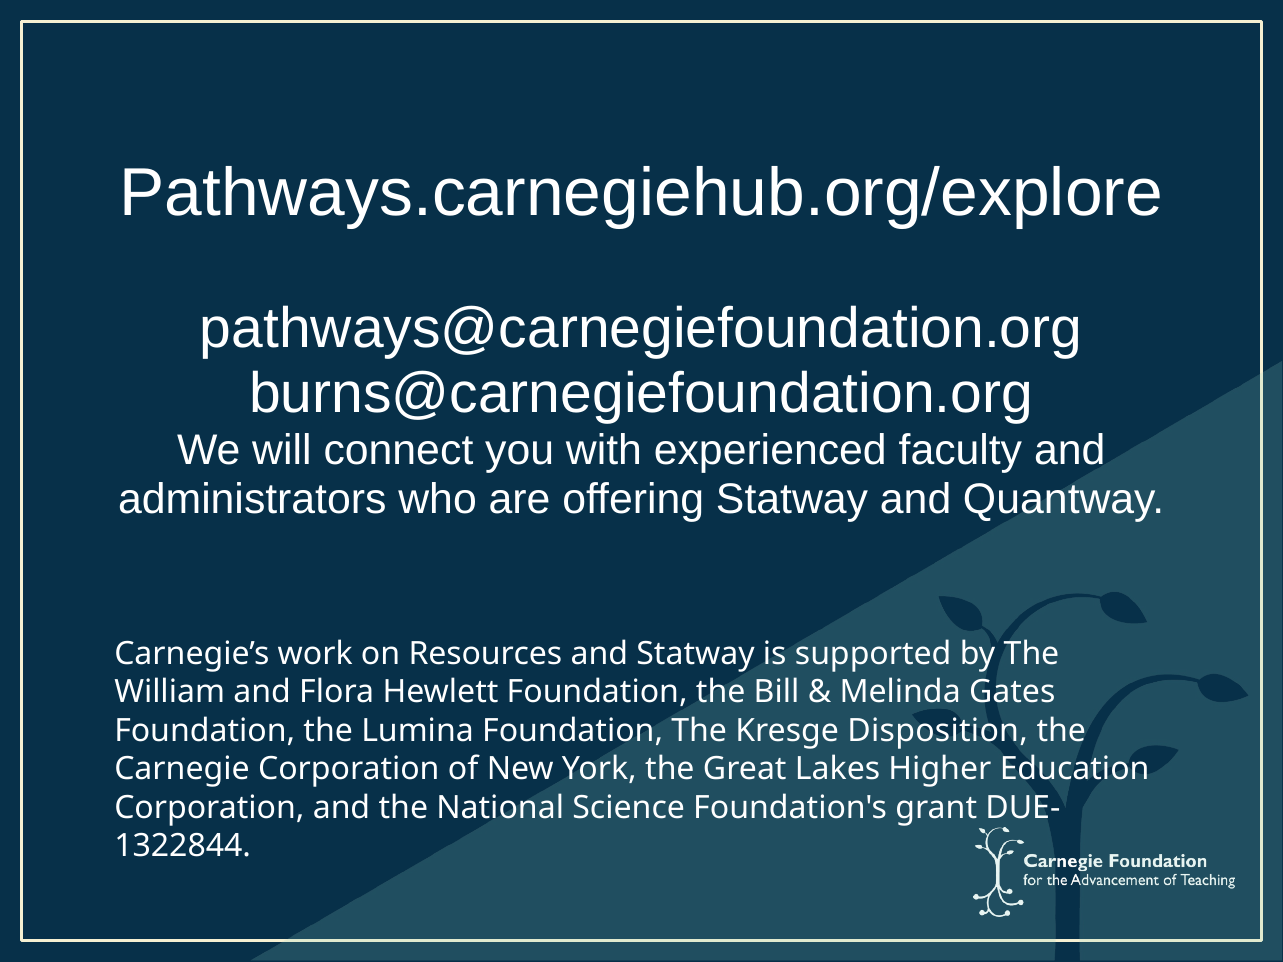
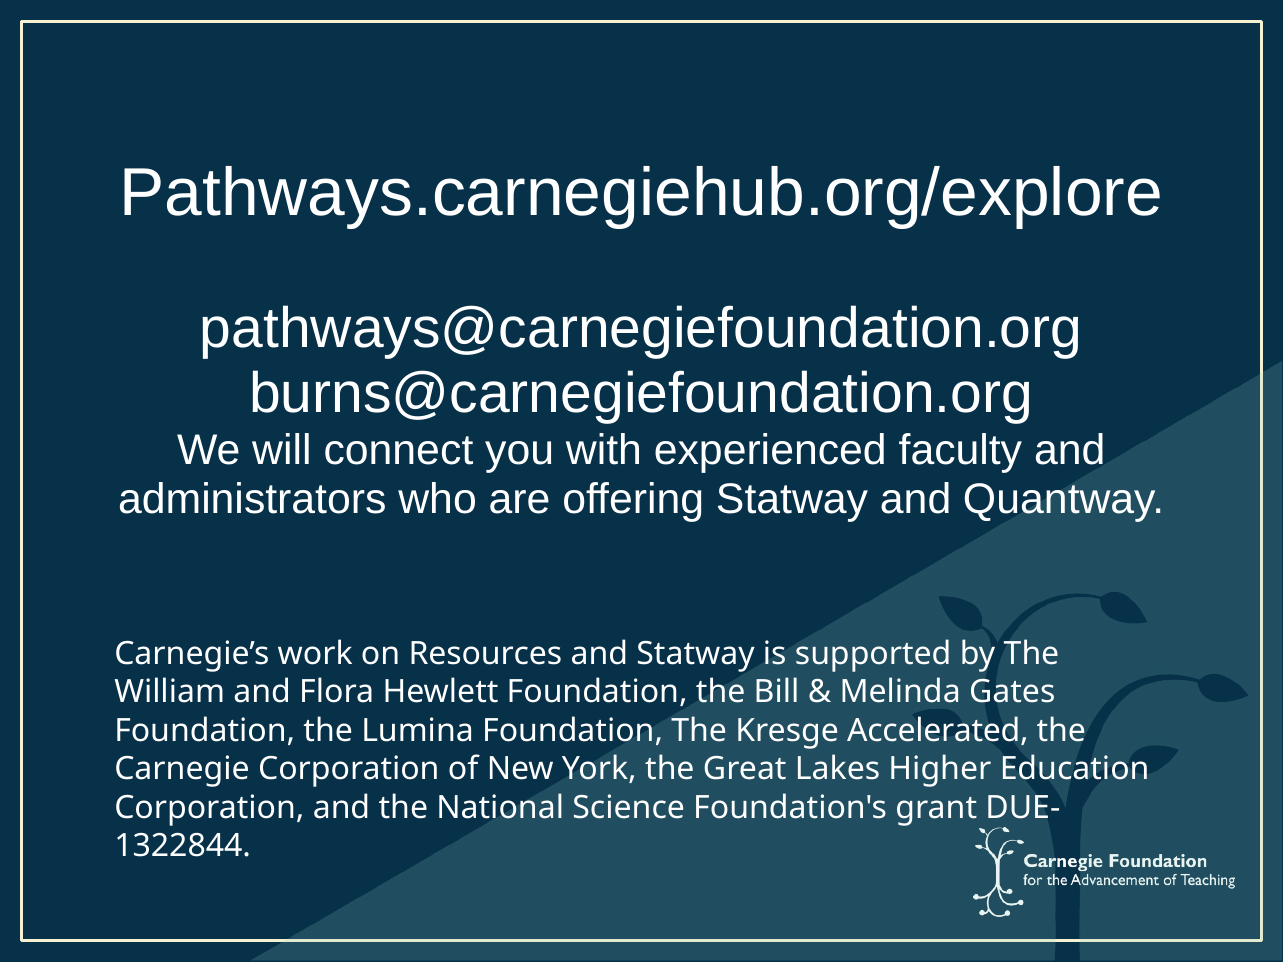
Disposition: Disposition -> Accelerated
